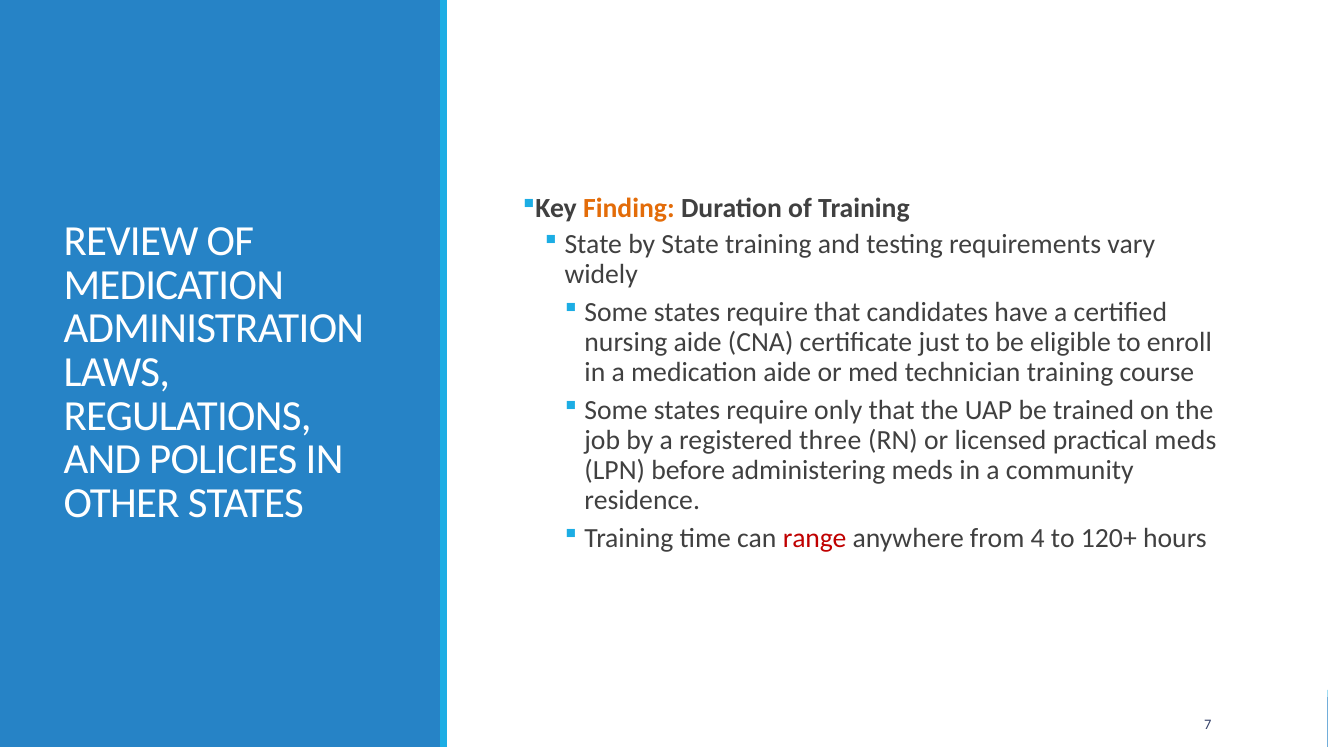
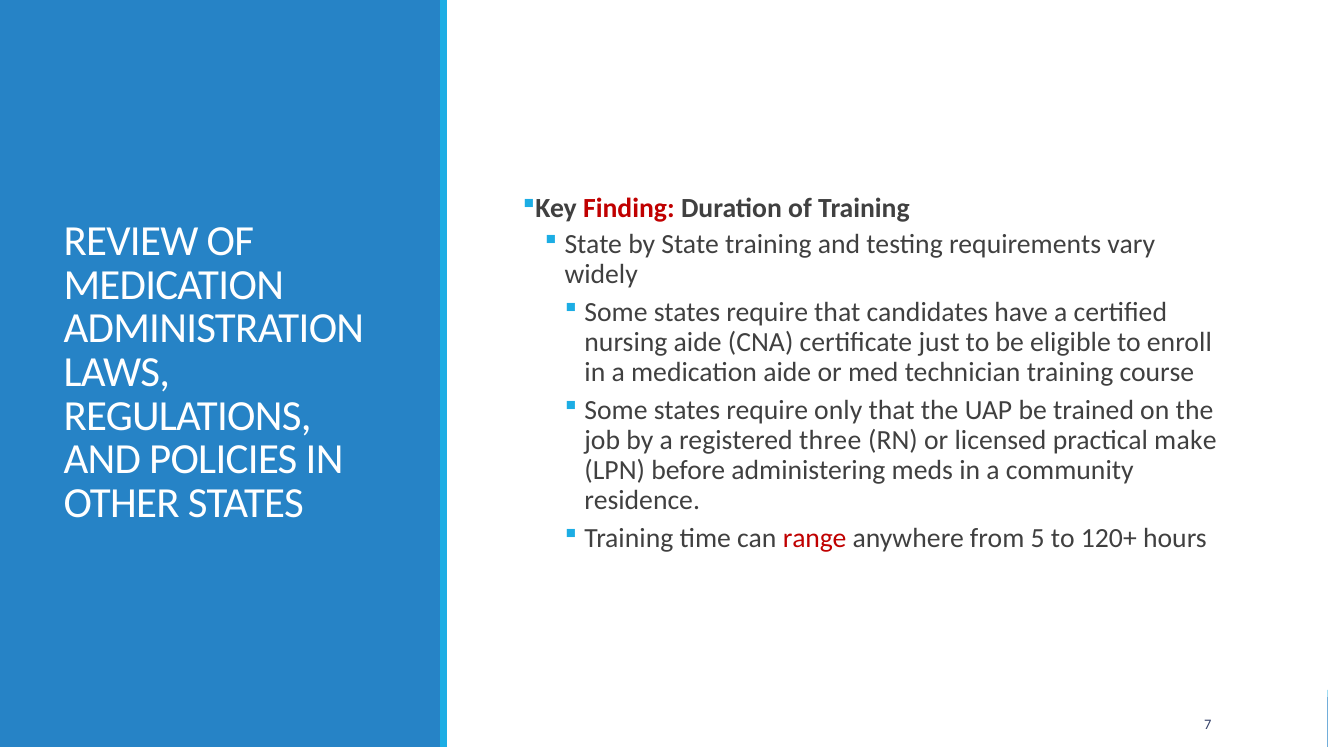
Finding colour: orange -> red
practical meds: meds -> make
4: 4 -> 5
